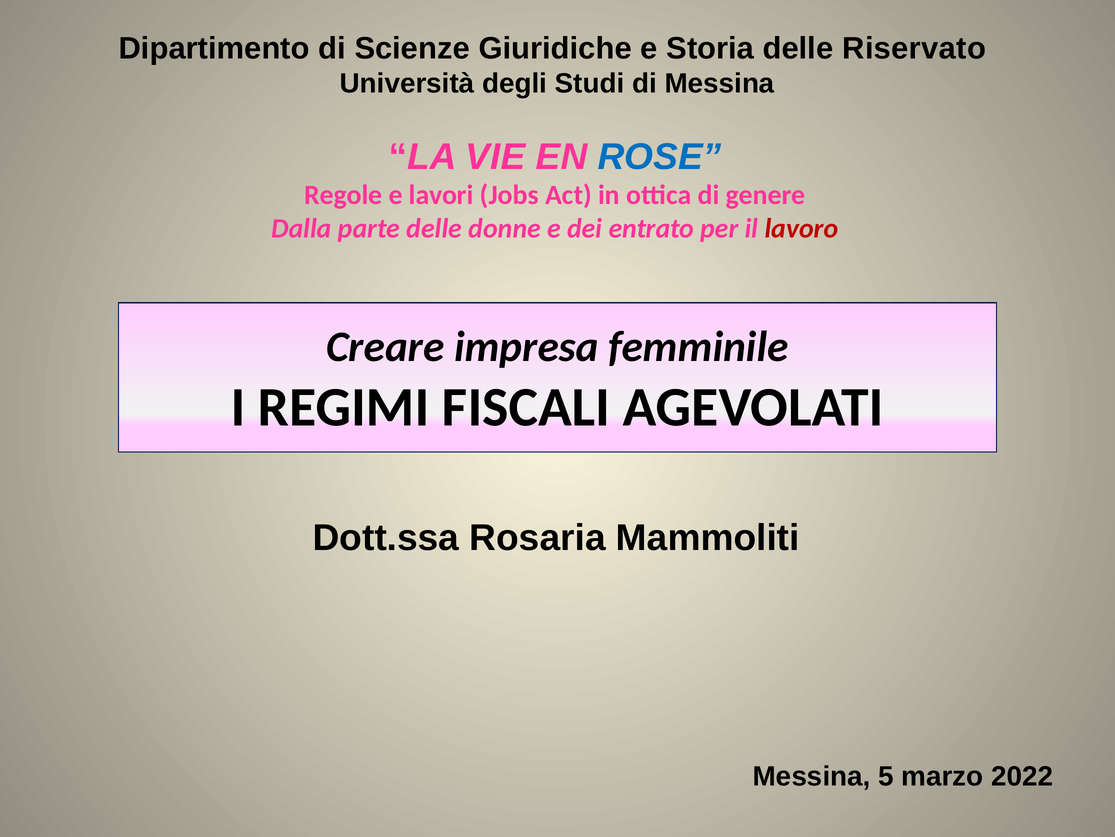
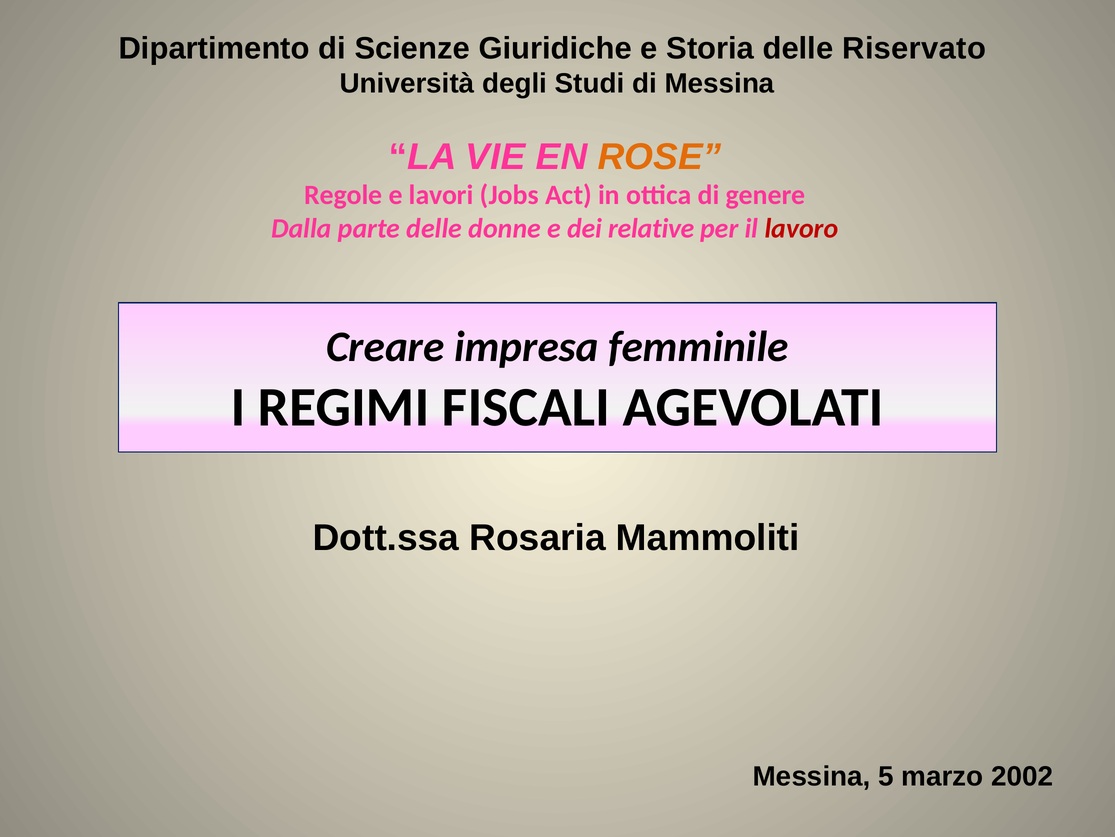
ROSE colour: blue -> orange
entrato: entrato -> relative
2022: 2022 -> 2002
